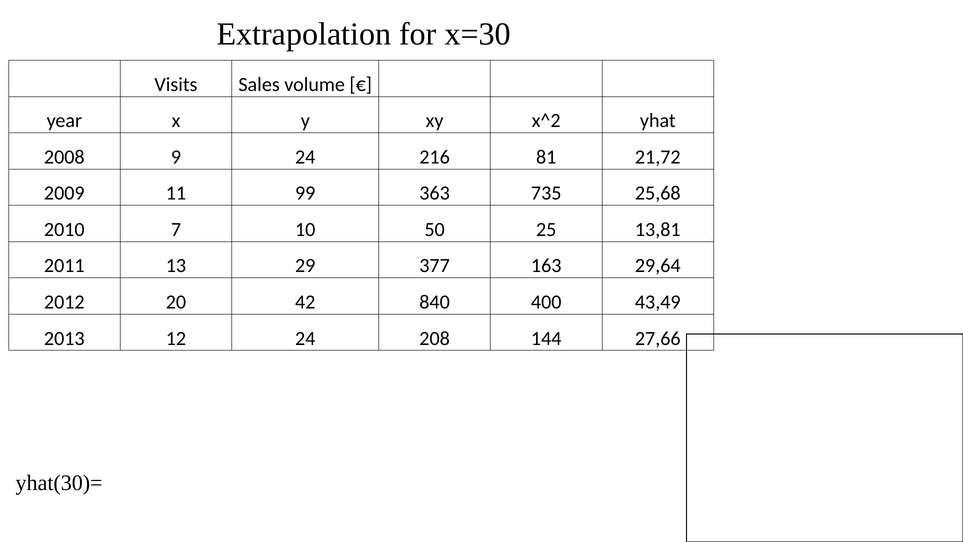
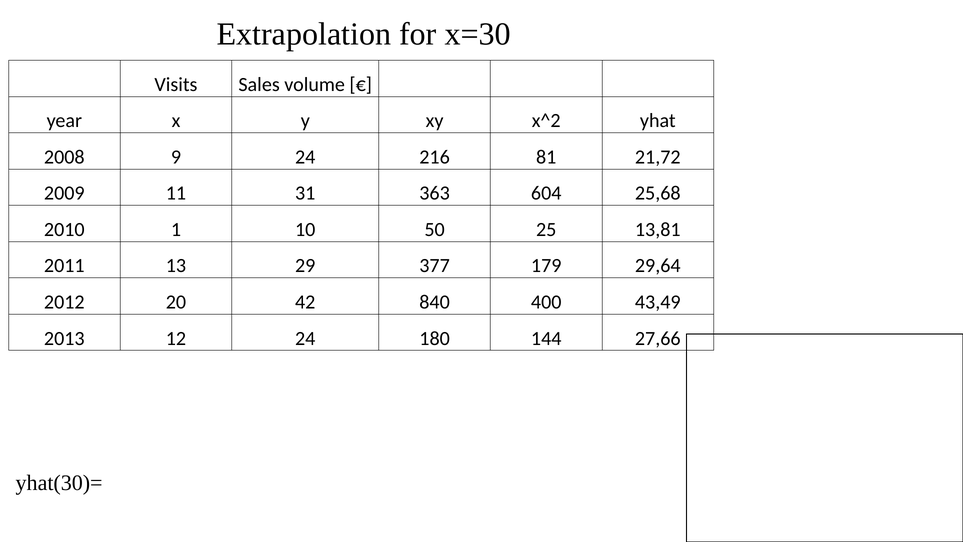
99: 99 -> 31
735: 735 -> 604
7: 7 -> 1
163: 163 -> 179
208: 208 -> 180
